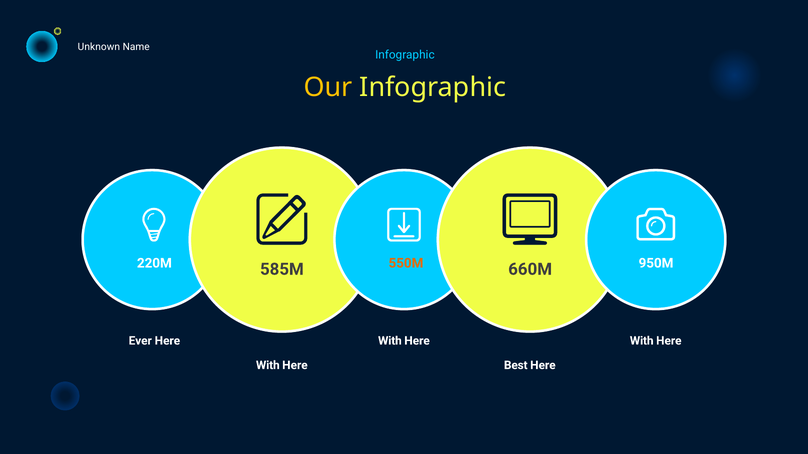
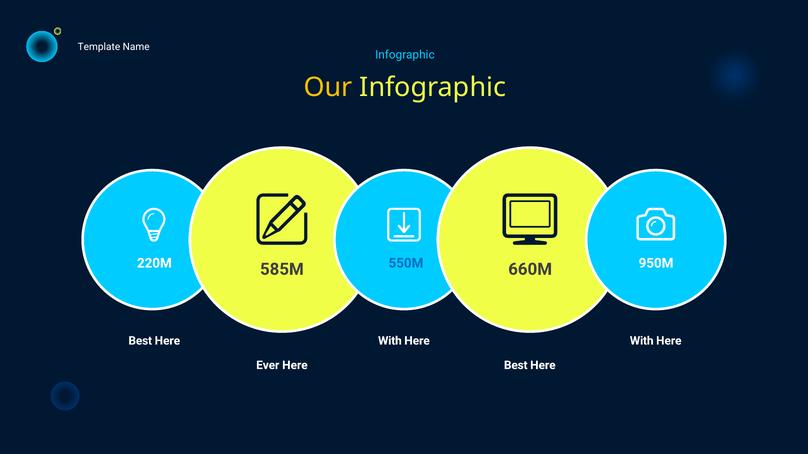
Unknown: Unknown -> Template
550M colour: orange -> blue
Ever at (140, 341): Ever -> Best
With at (268, 366): With -> Ever
